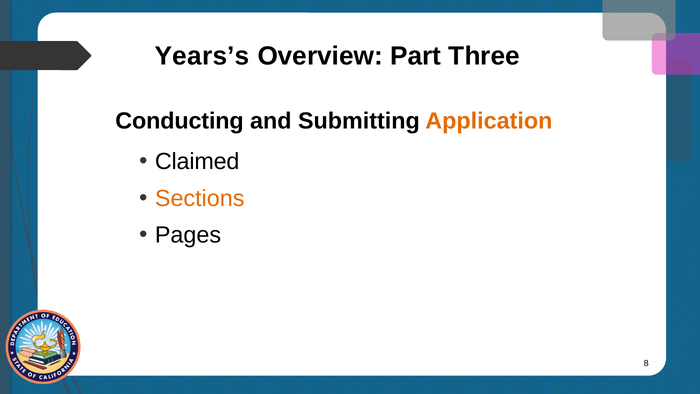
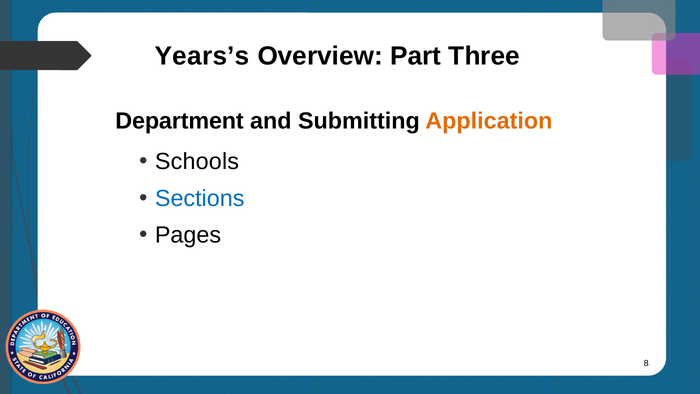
Conducting: Conducting -> Department
Claimed: Claimed -> Schools
Sections colour: orange -> blue
